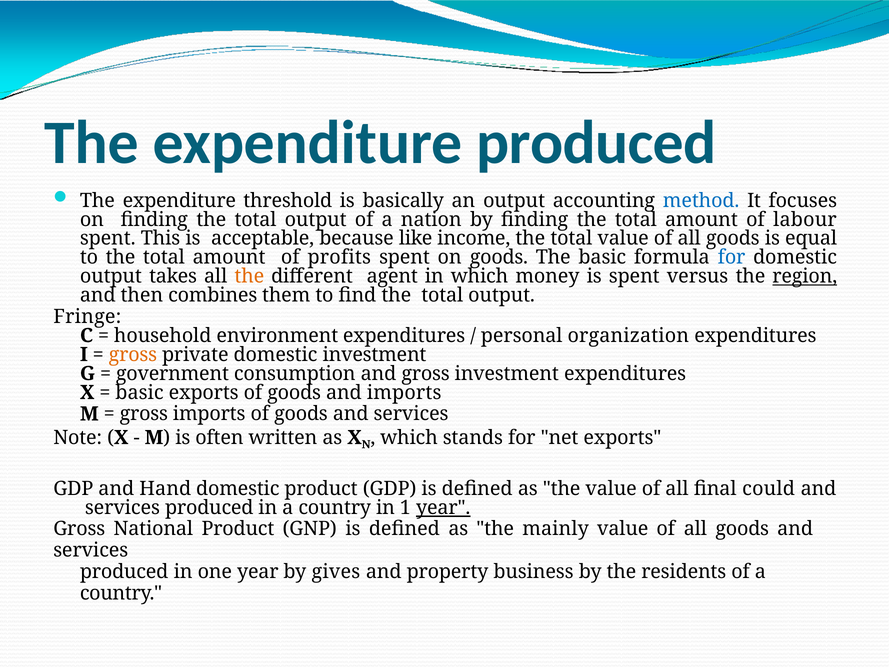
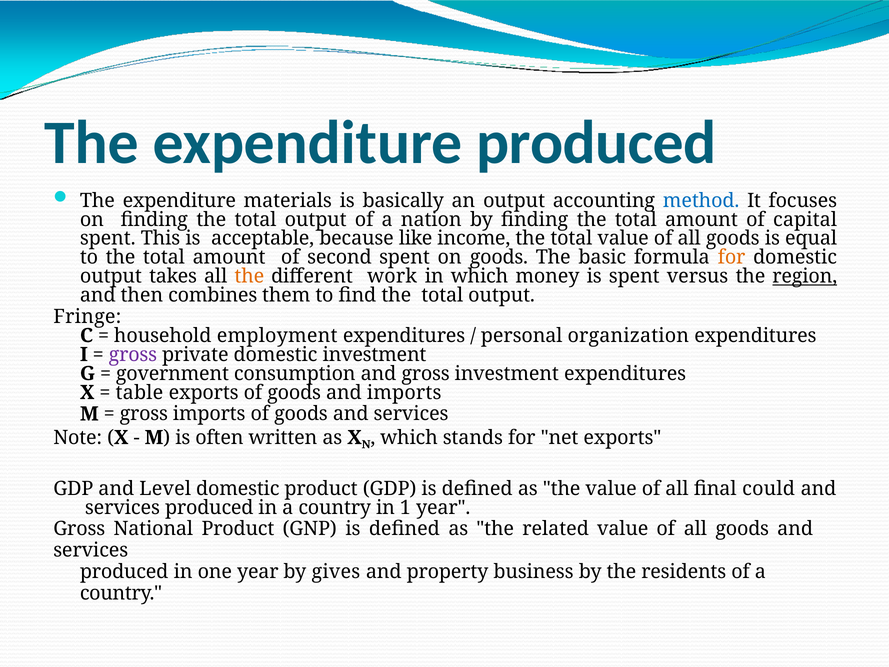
threshold: threshold -> materials
labour: labour -> capital
profits: profits -> second
for at (732, 257) colour: blue -> orange
agent: agent -> work
environment: environment -> employment
gross at (133, 354) colour: orange -> purple
basic at (139, 392): basic -> table
Hand: Hand -> Level
year at (443, 508) underline: present -> none
mainly: mainly -> related
